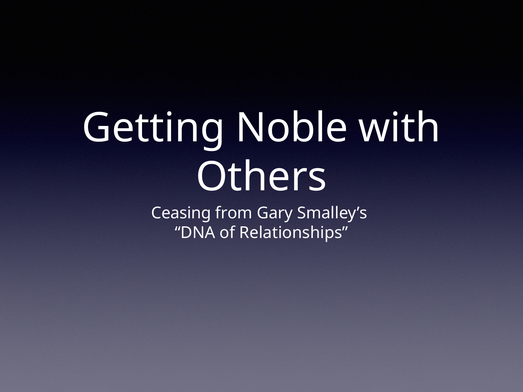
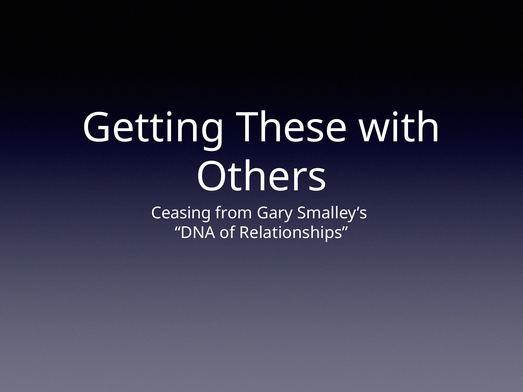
Noble: Noble -> These
